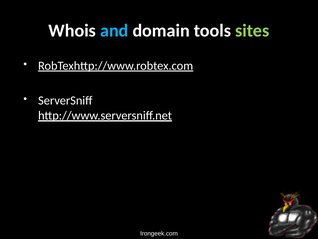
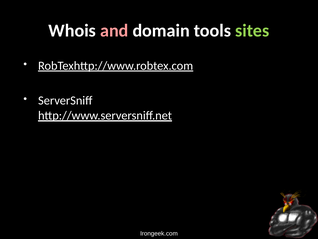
and colour: light blue -> pink
